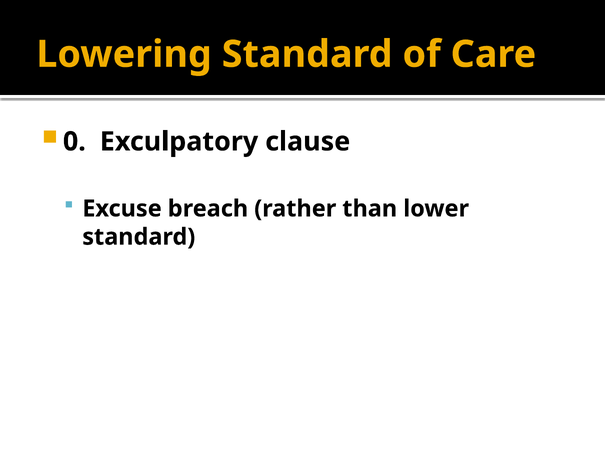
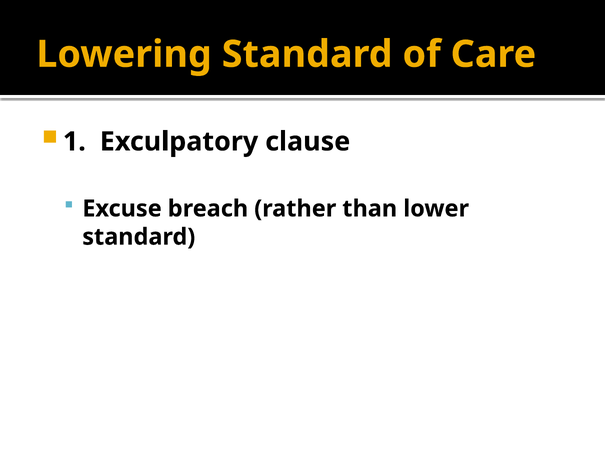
0: 0 -> 1
